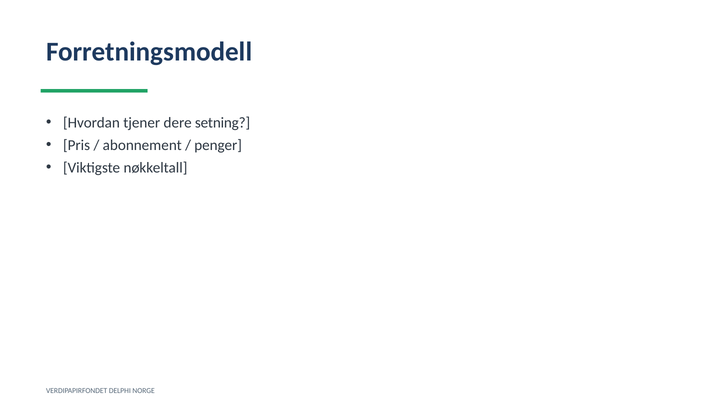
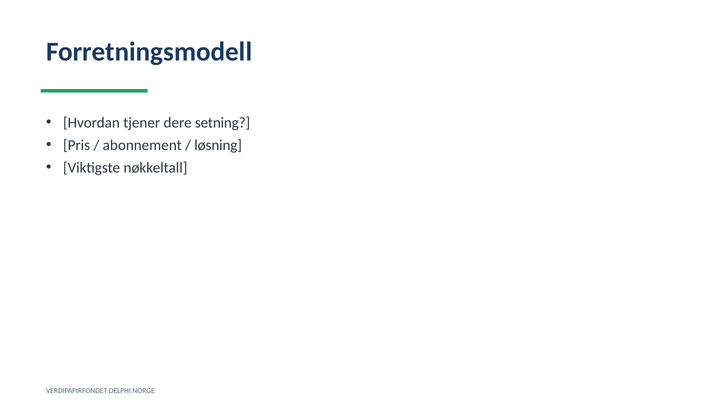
penger: penger -> løsning
